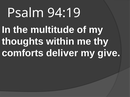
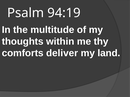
give: give -> land
